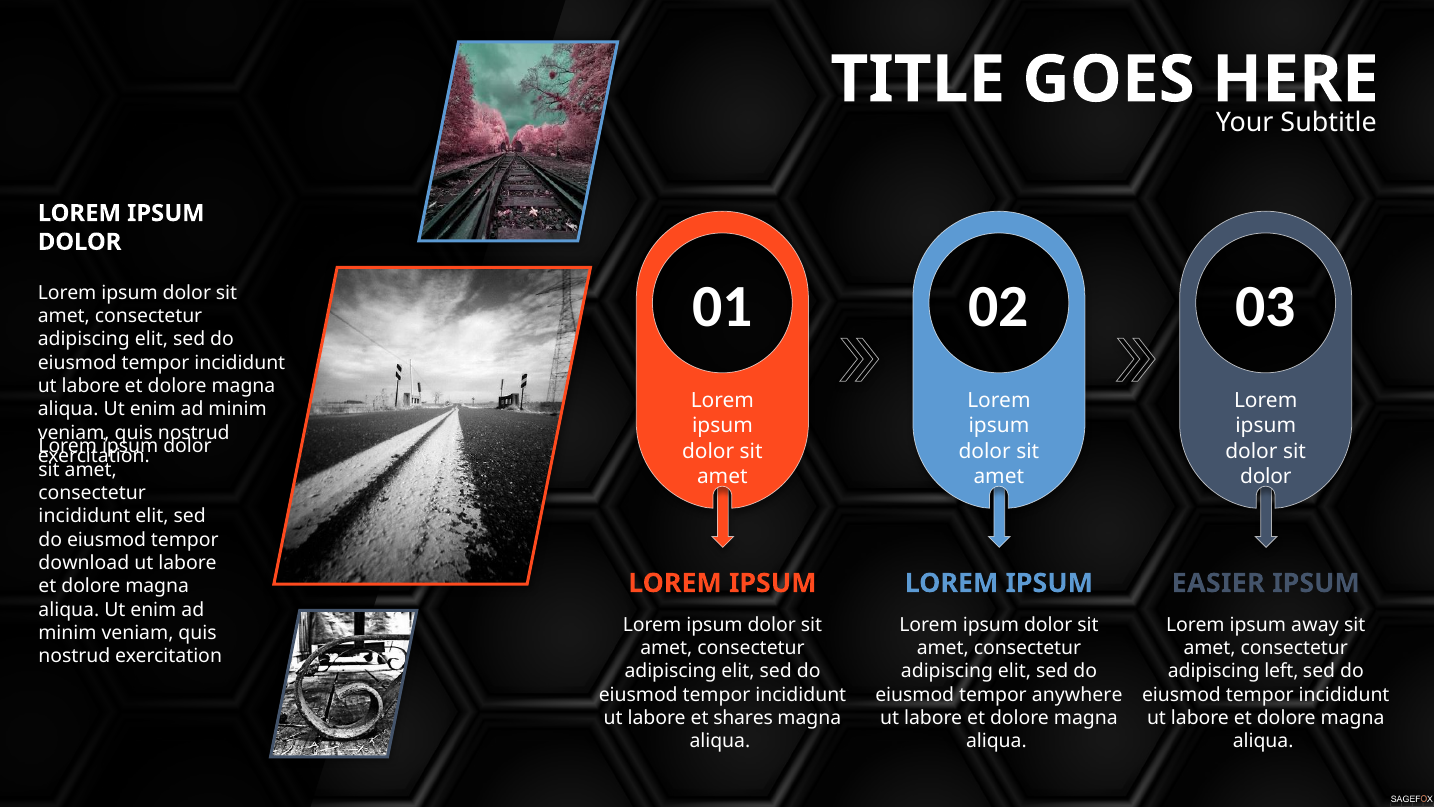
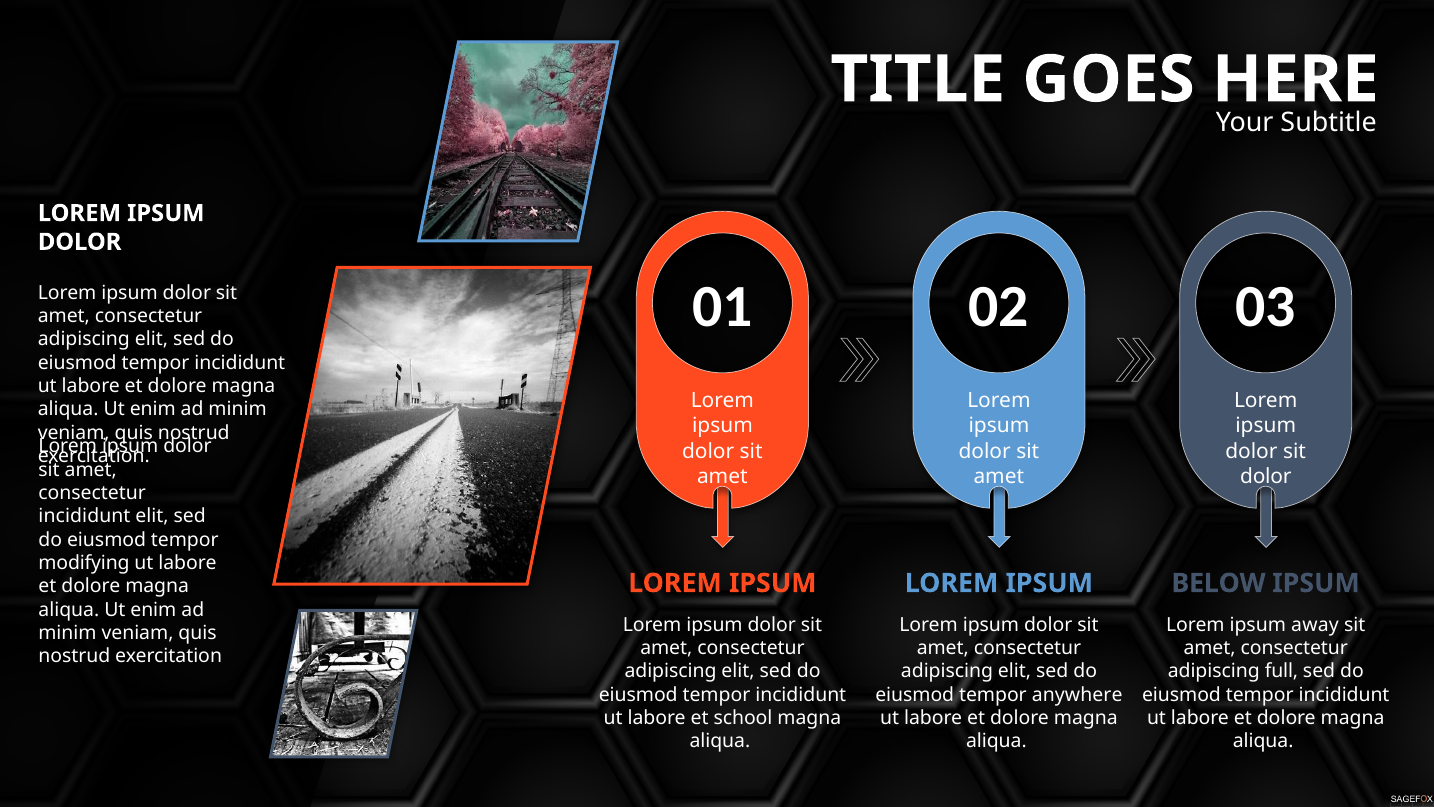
download: download -> modifying
EASIER: EASIER -> BELOW
left: left -> full
shares: shares -> school
